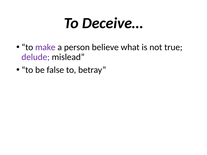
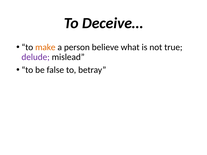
make colour: purple -> orange
